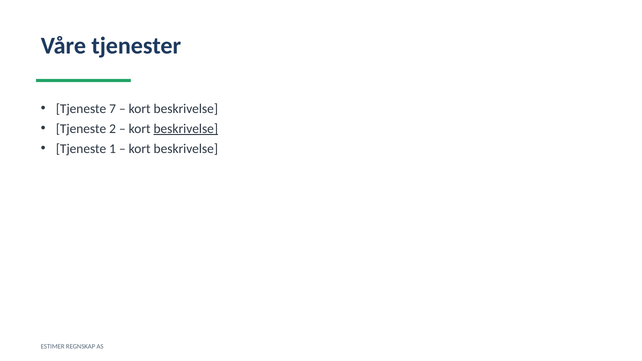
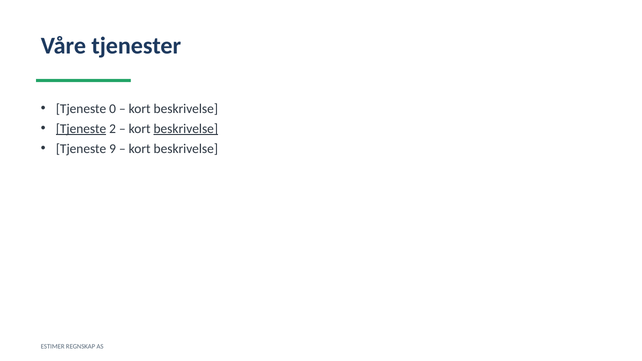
7: 7 -> 0
Tjeneste at (81, 129) underline: none -> present
1: 1 -> 9
